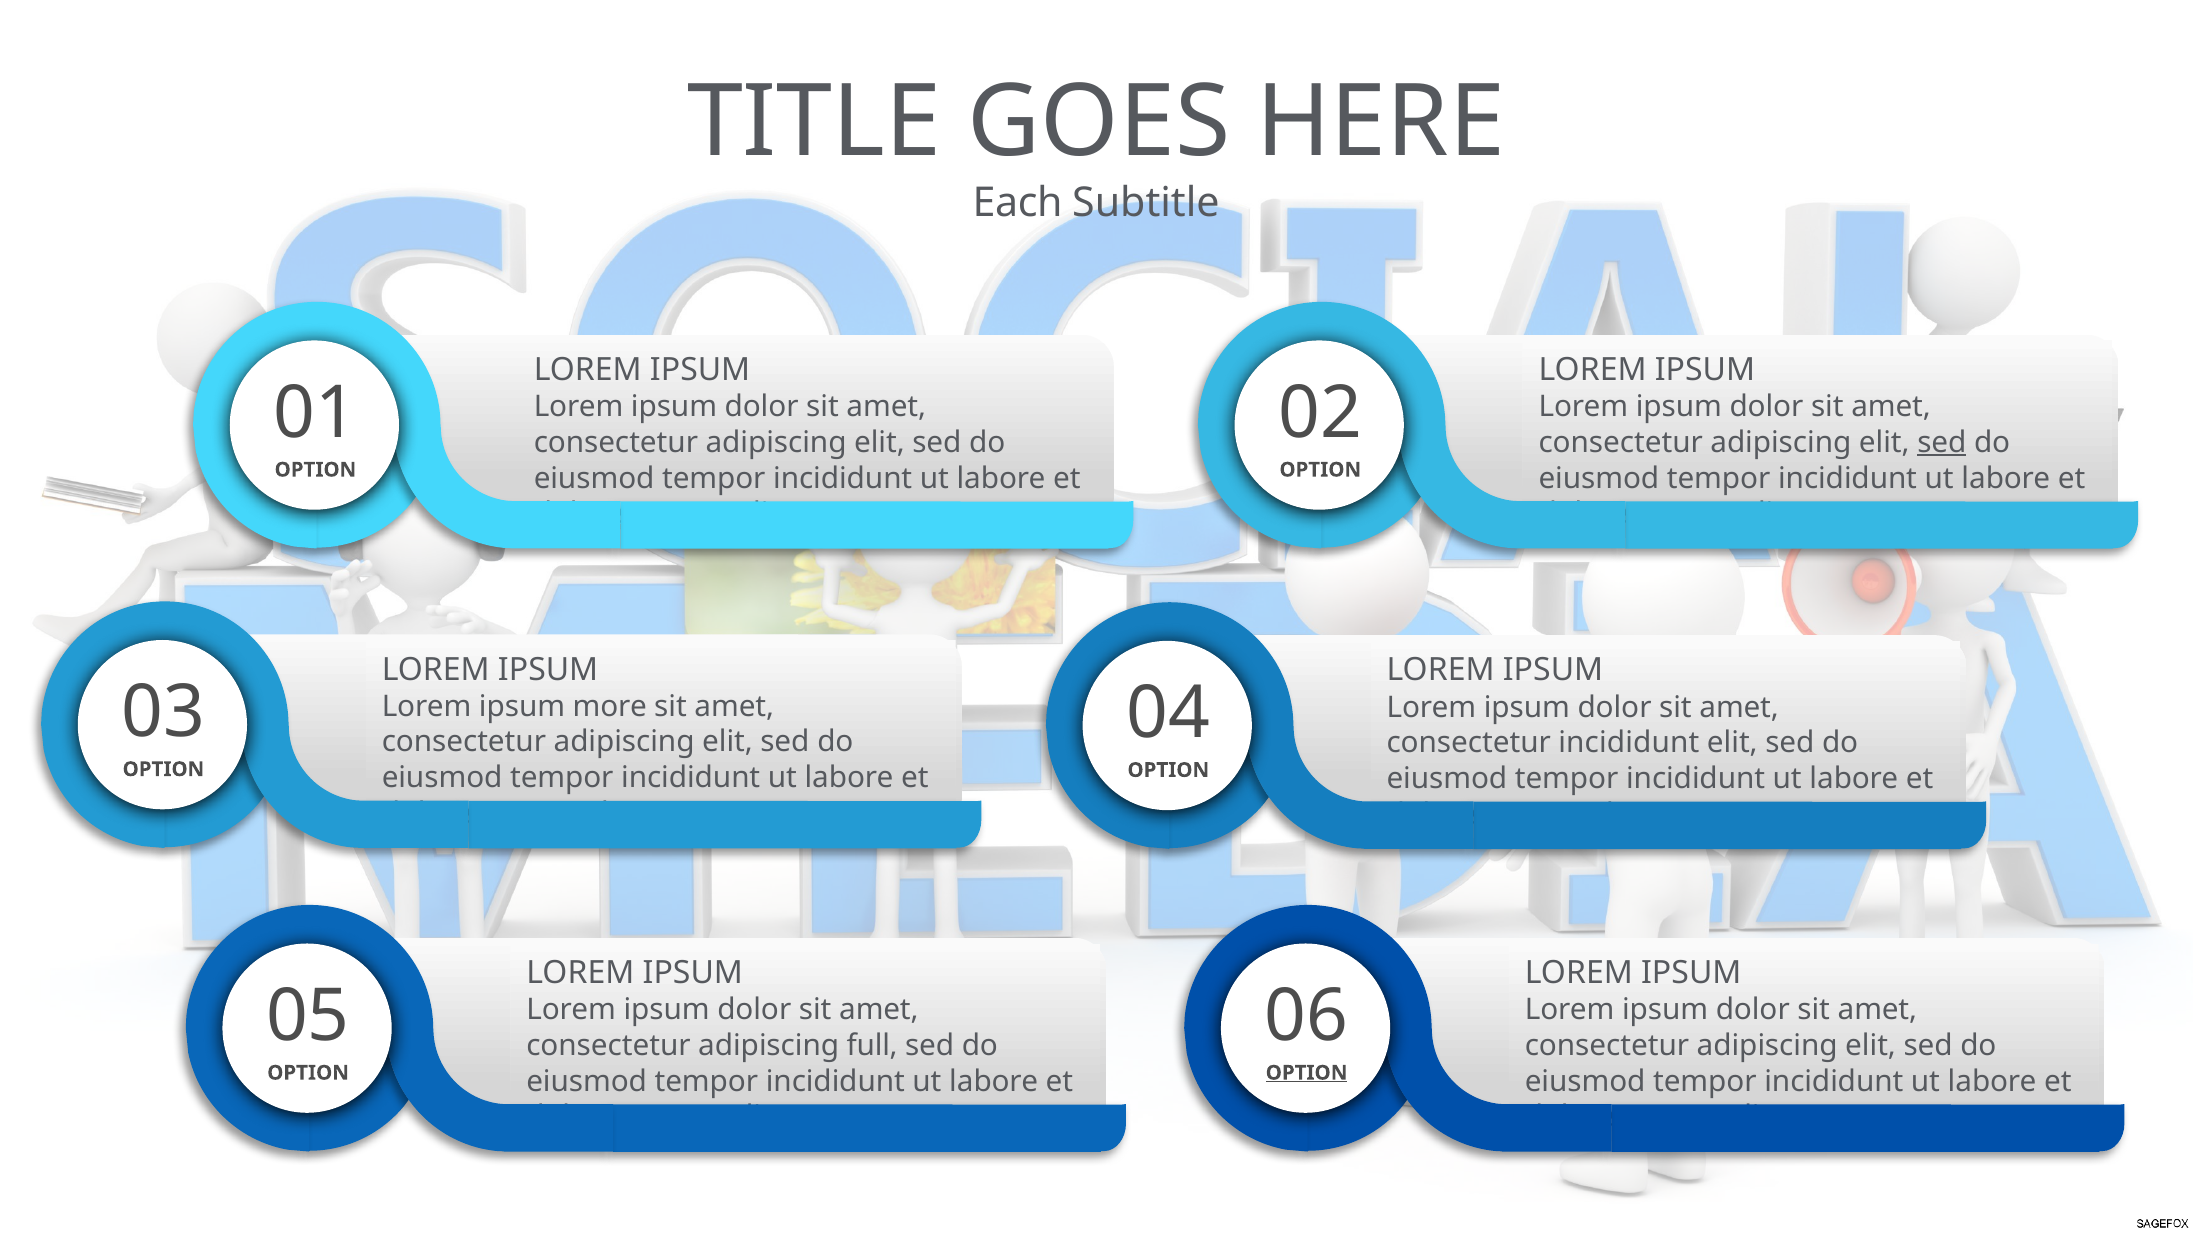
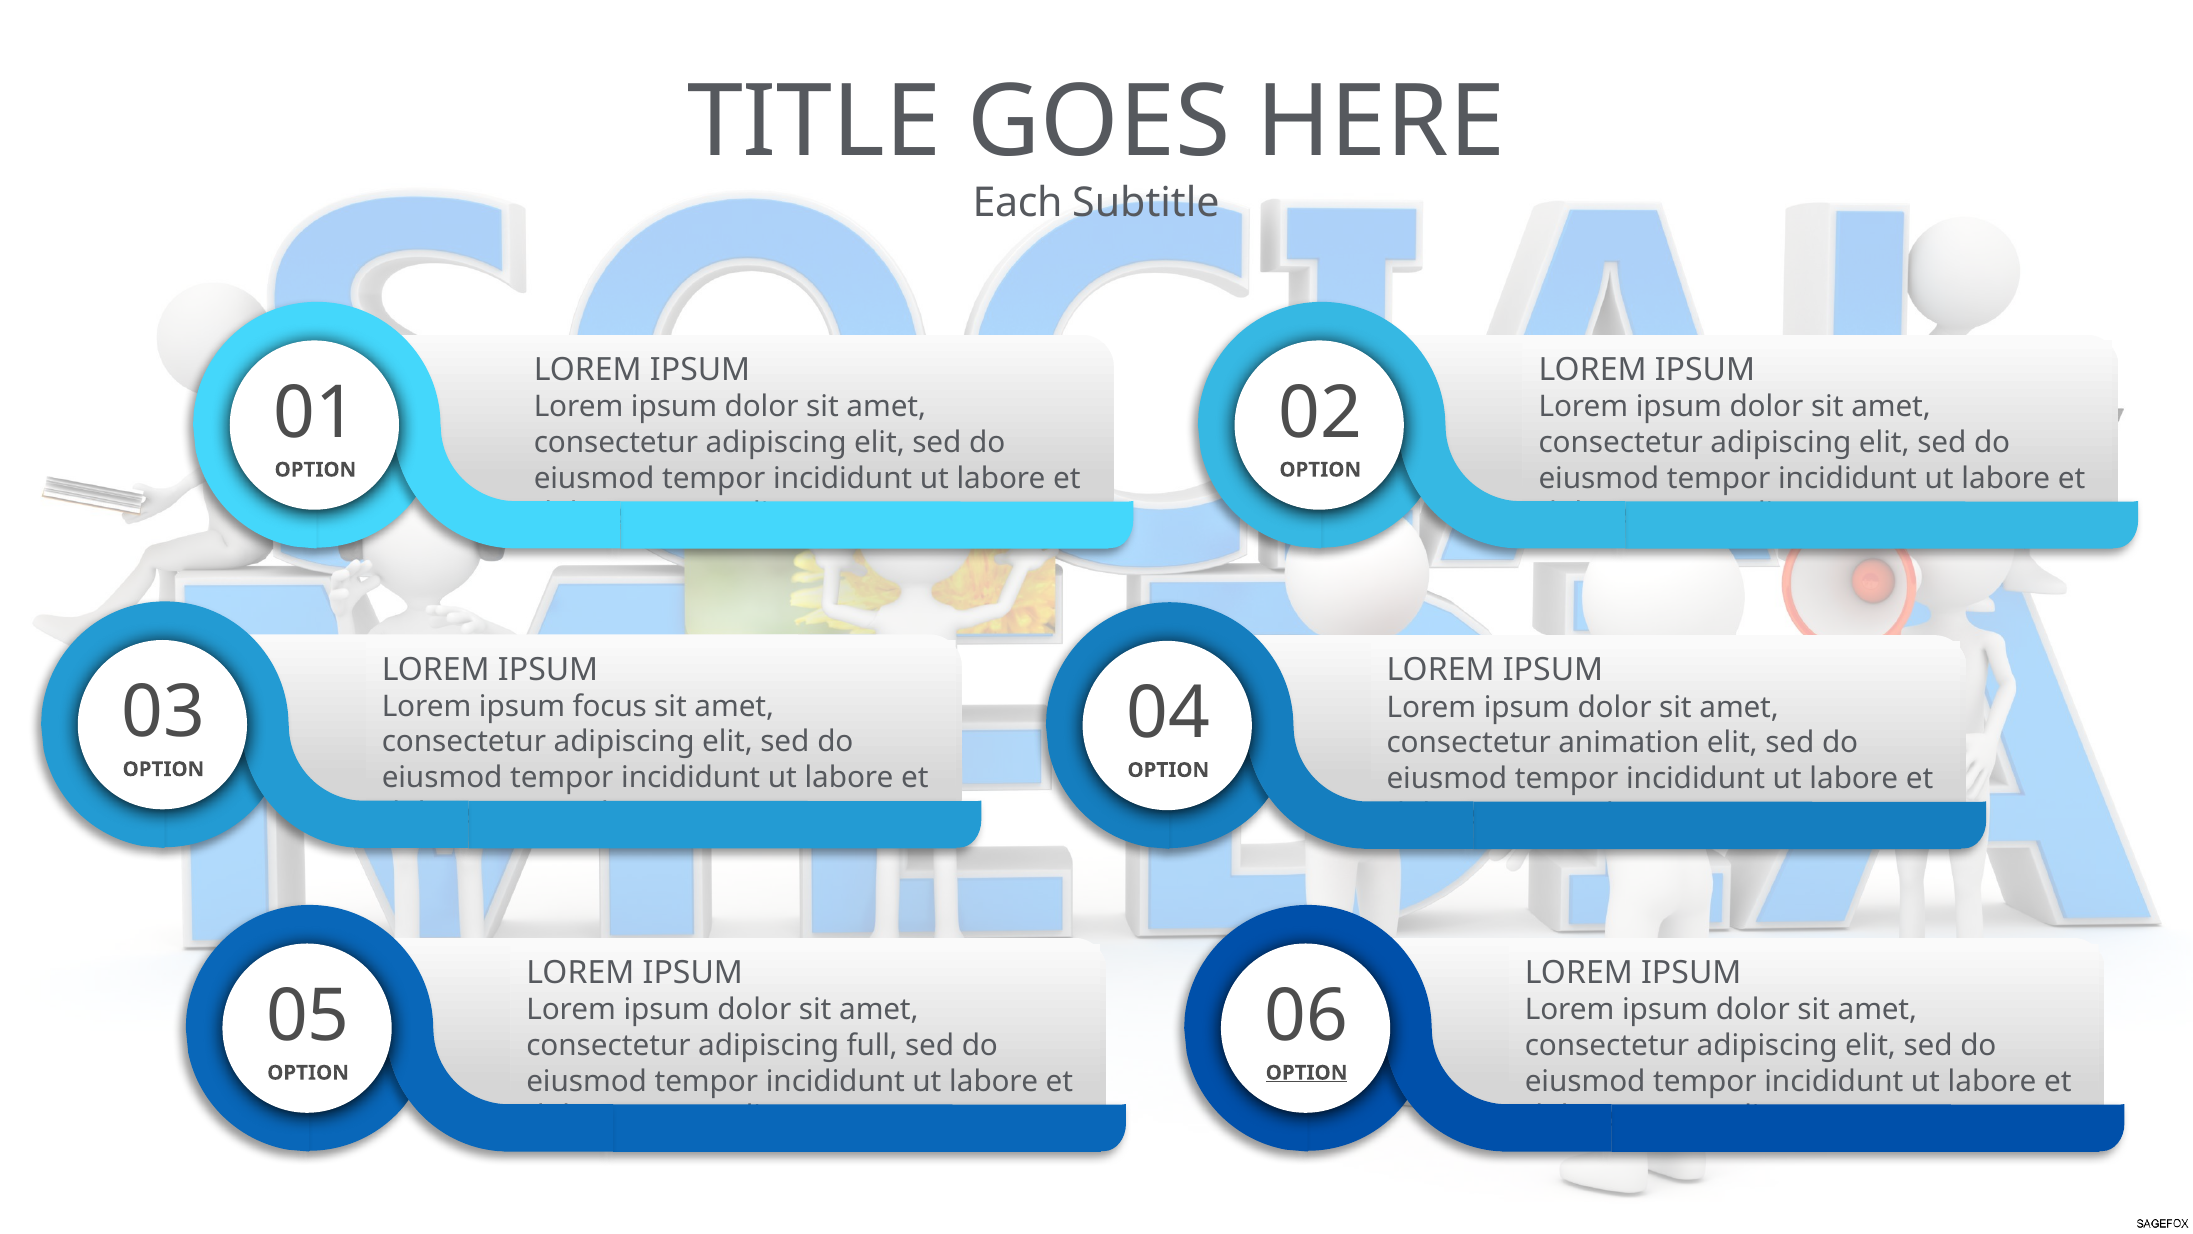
sed at (1942, 442) underline: present -> none
more: more -> focus
incididunt at (1629, 743): incididunt -> animation
